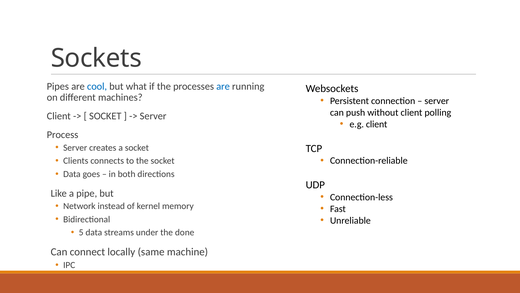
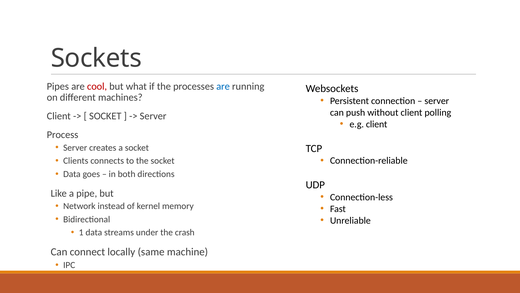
cool colour: blue -> red
5: 5 -> 1
done: done -> crash
